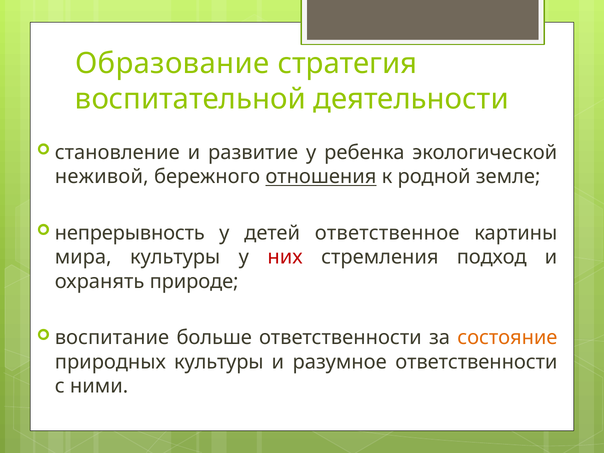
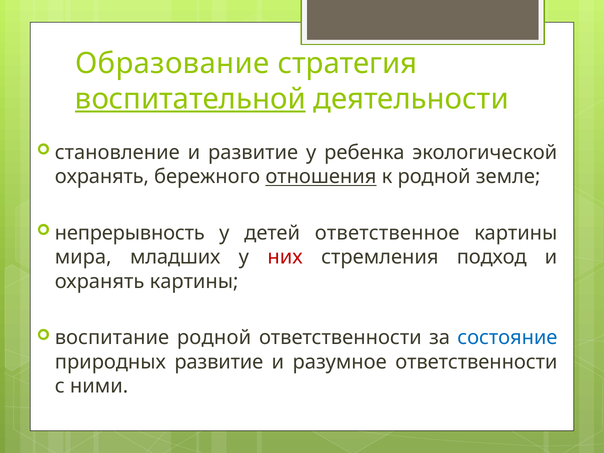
воспитательной underline: none -> present
неживой at (102, 177): неживой -> охранять
мира культуры: культуры -> младших
охранять природе: природе -> картины
воспитание больше: больше -> родной
состояние colour: orange -> blue
природных культуры: культуры -> развитие
